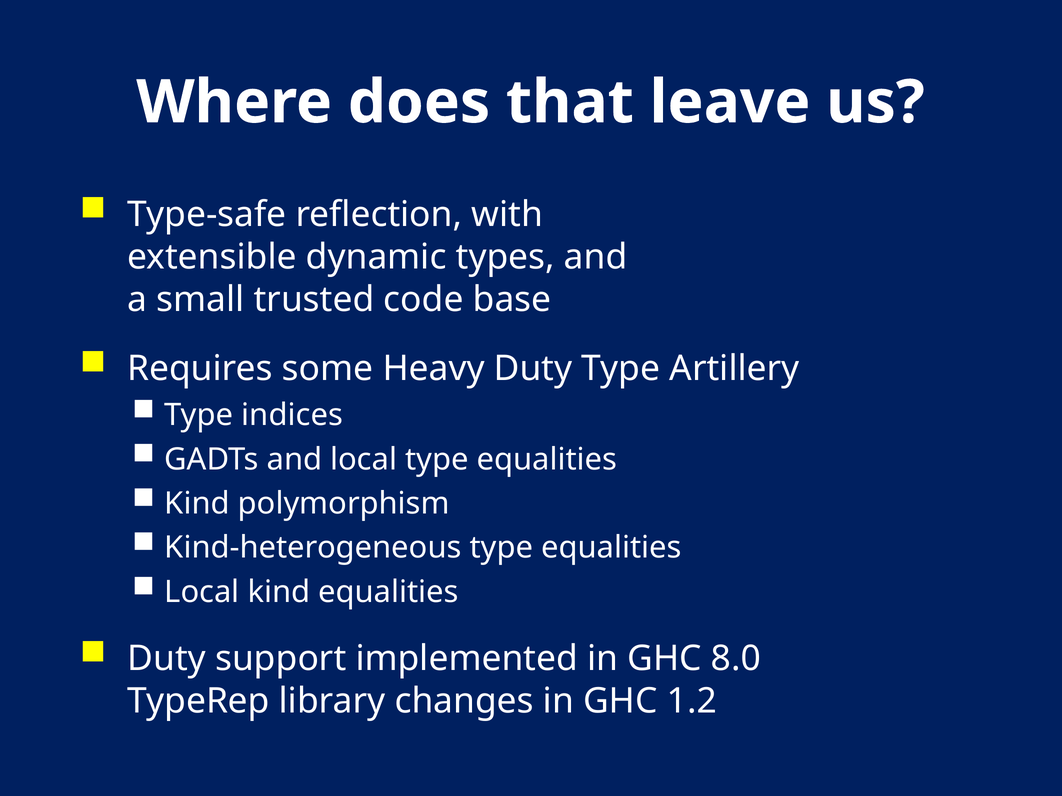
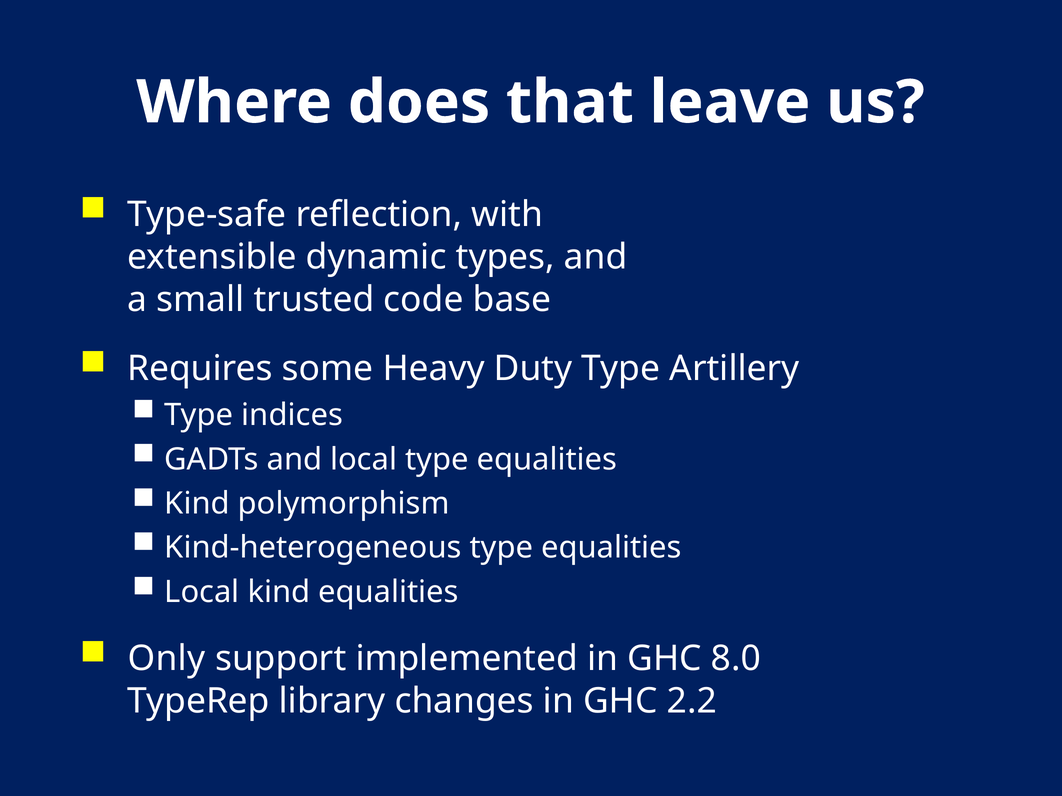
Duty at (167, 659): Duty -> Only
1.2: 1.2 -> 2.2
